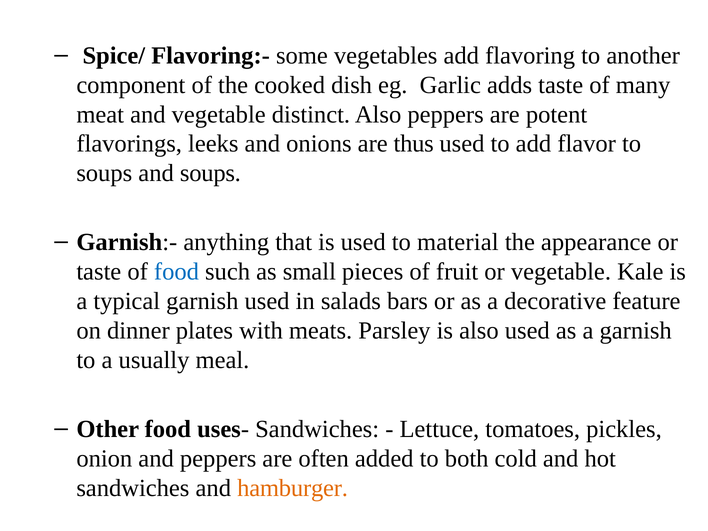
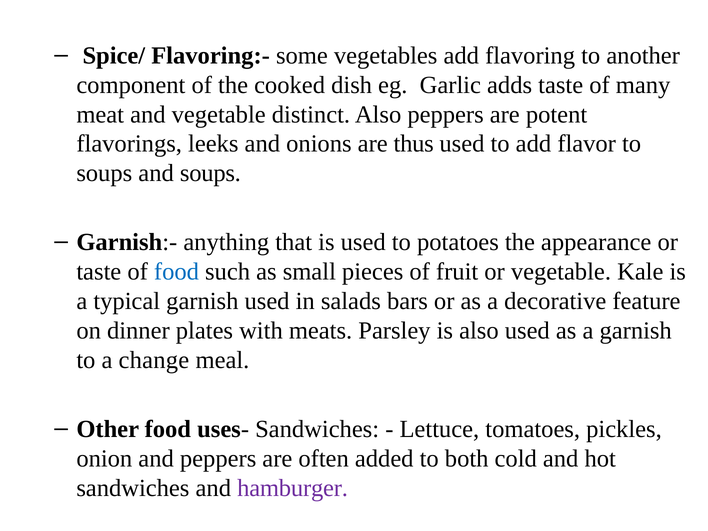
material: material -> potatoes
usually: usually -> change
hamburger colour: orange -> purple
